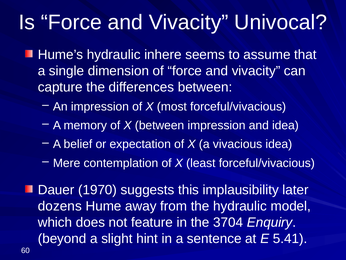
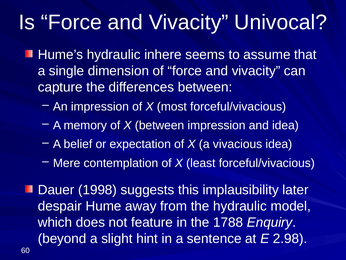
1970: 1970 -> 1998
dozens: dozens -> despair
3704: 3704 -> 1788
5.41: 5.41 -> 2.98
